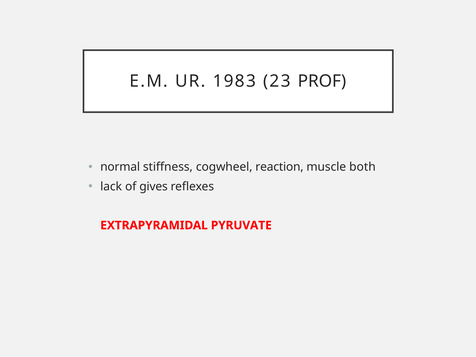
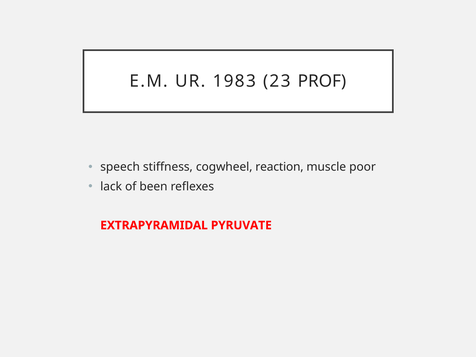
normal: normal -> speech
both: both -> poor
gives: gives -> been
